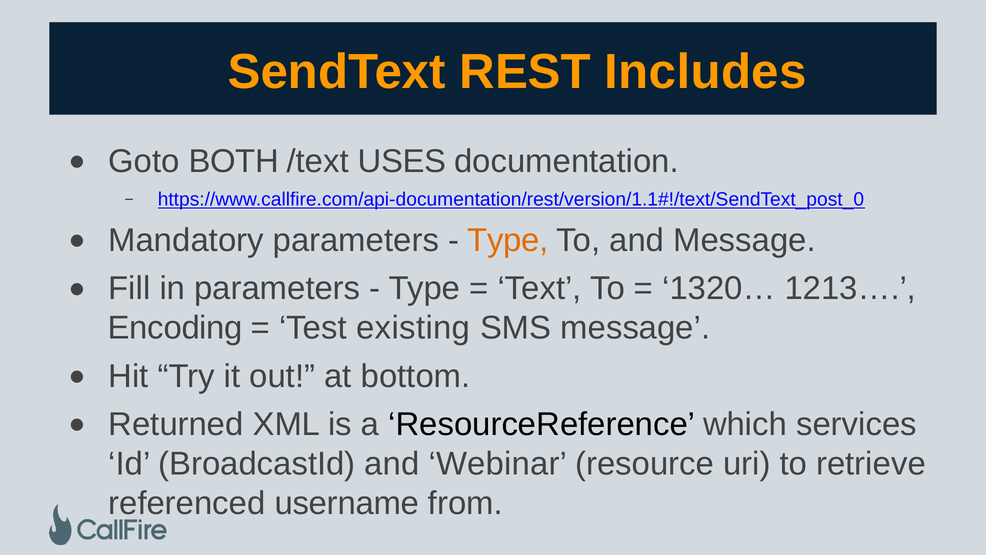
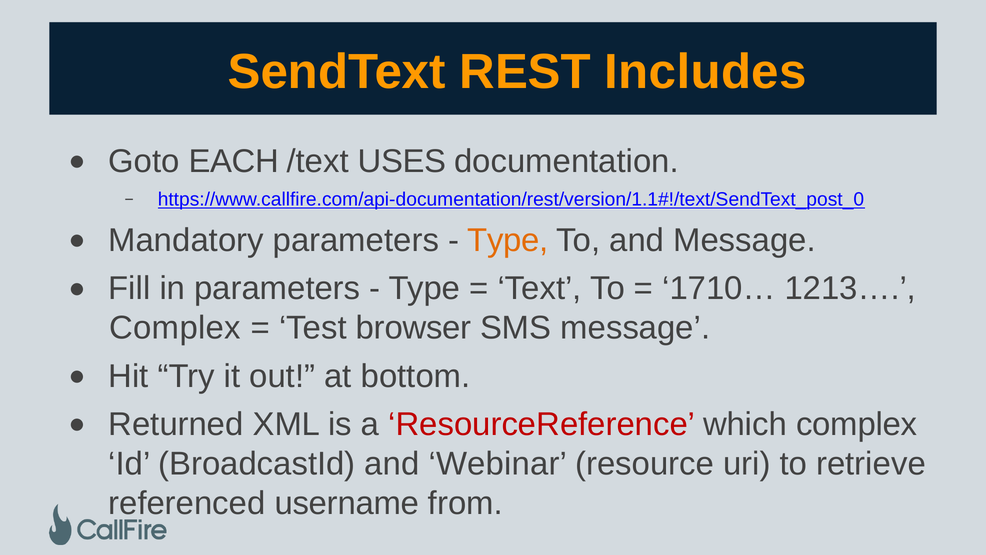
BOTH: BOTH -> EACH
1320…: 1320… -> 1710…
Encoding at (175, 328): Encoding -> Complex
existing: existing -> browser
ResourceReference colour: black -> red
which services: services -> complex
